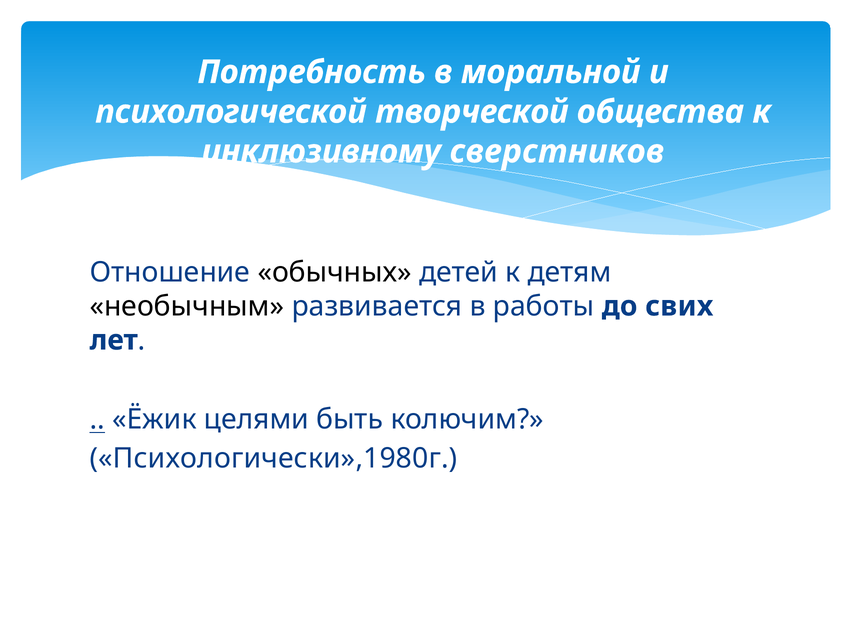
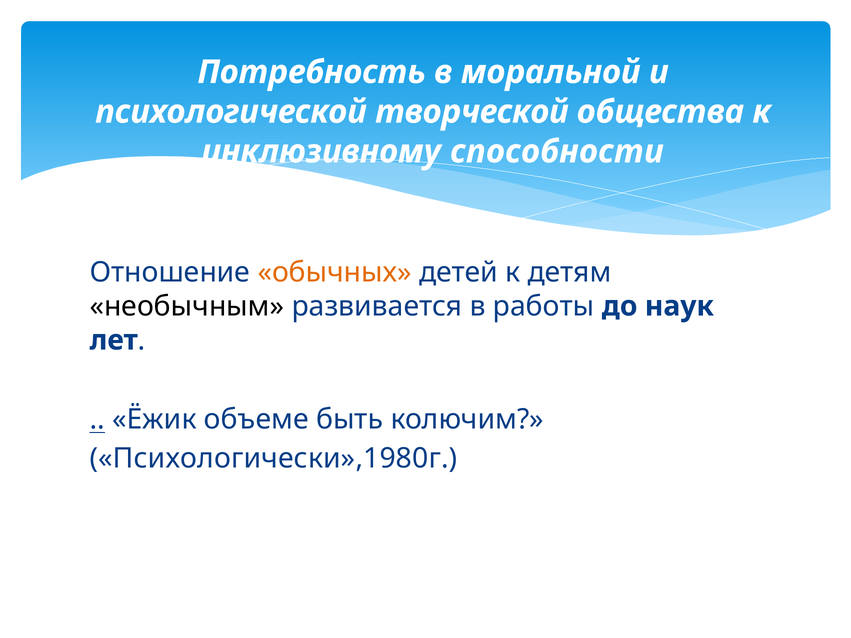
сверстников: сверстников -> способности
обычных colour: black -> orange
свих: свих -> наук
целями: целями -> объеме
